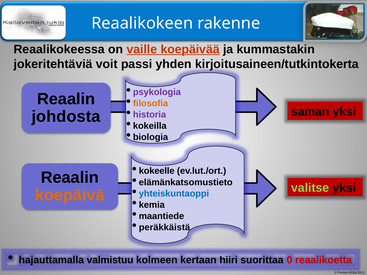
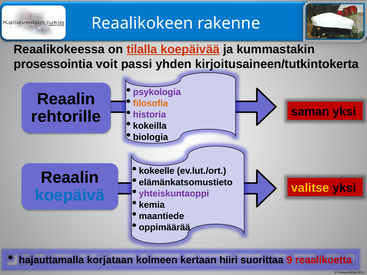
vaille: vaille -> tilalla
jokeritehtäviä: jokeritehtäviä -> prosessointia
johdosta: johdosta -> rehtorille
valitse colour: light green -> yellow
yhteiskuntaoppi colour: blue -> purple
koepäivä colour: orange -> blue
peräkkäistä: peräkkäistä -> oppimäärää
valmistuu: valmistuu -> korjataan
0: 0 -> 9
